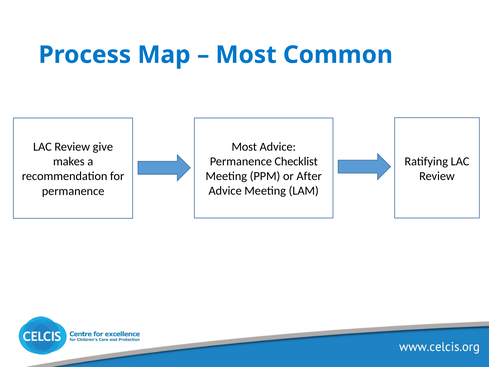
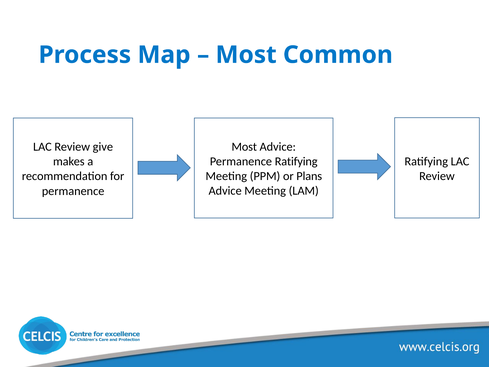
Checklist at (296, 161): Checklist -> Ratifying
After: After -> Plans
